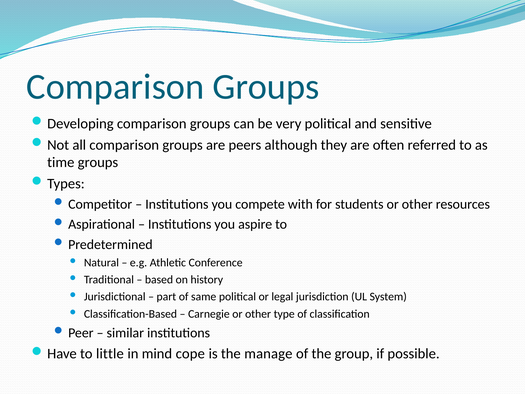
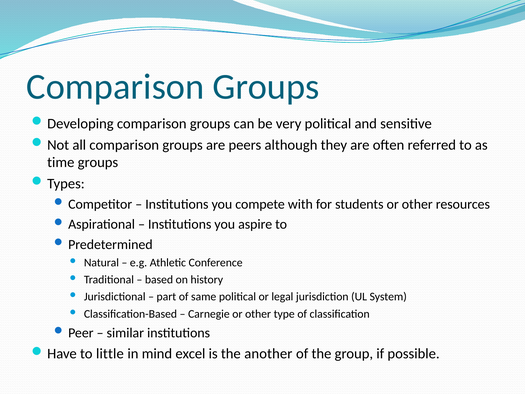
cope: cope -> excel
manage: manage -> another
